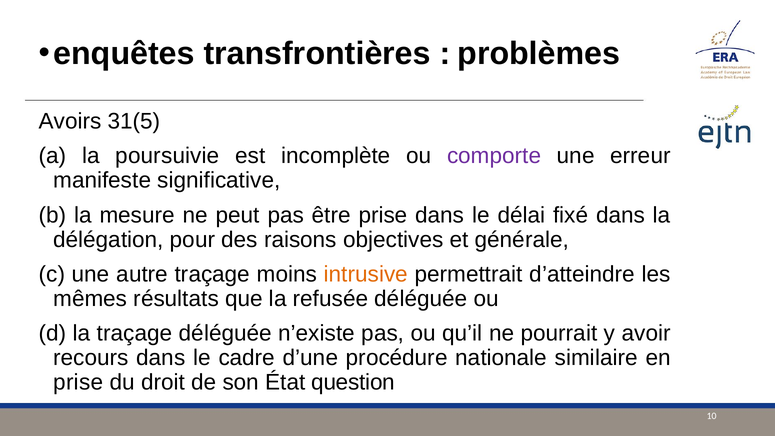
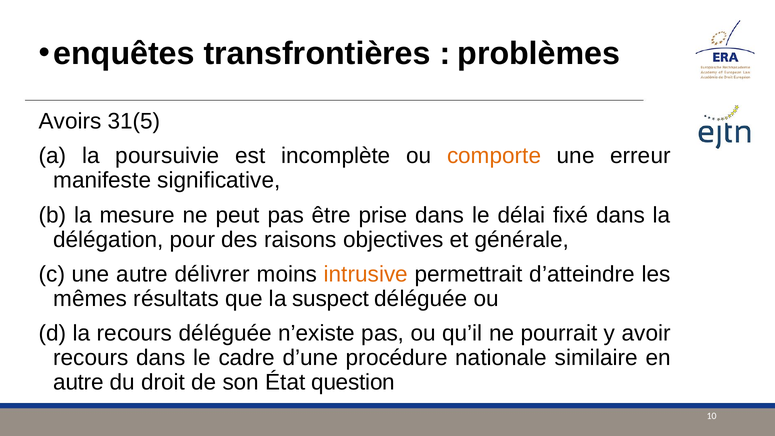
comporte colour: purple -> orange
autre traçage: traçage -> délivrer
refusée: refusée -> suspect
la traçage: traçage -> recours
prise at (78, 382): prise -> autre
